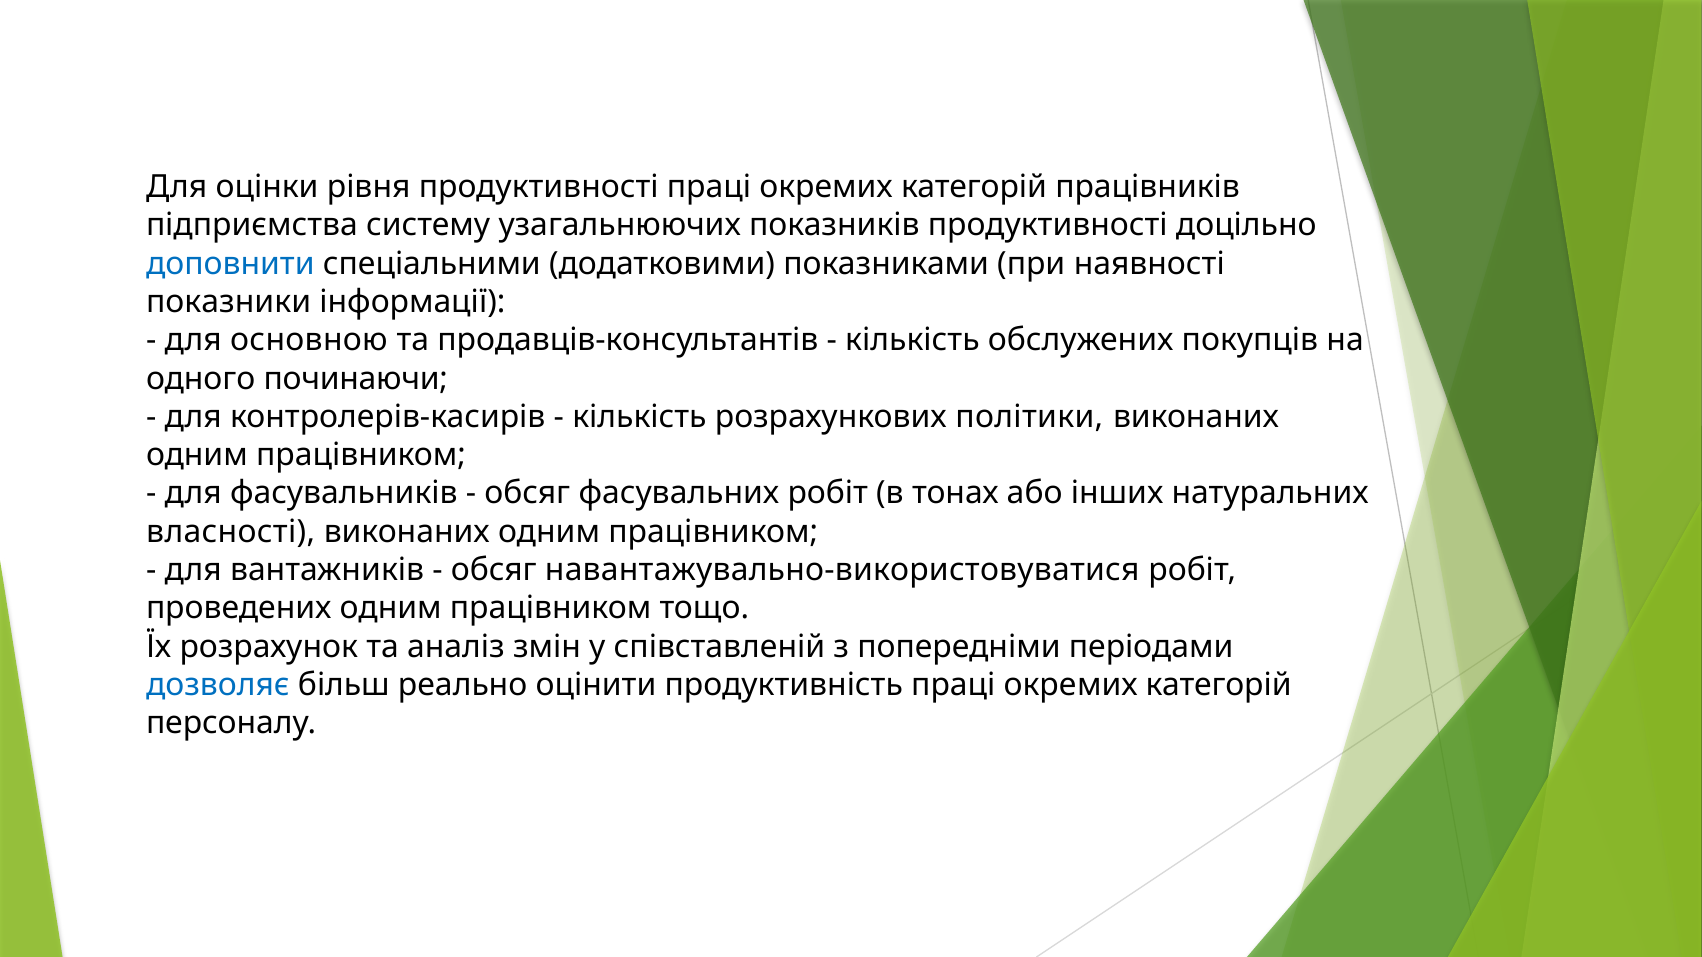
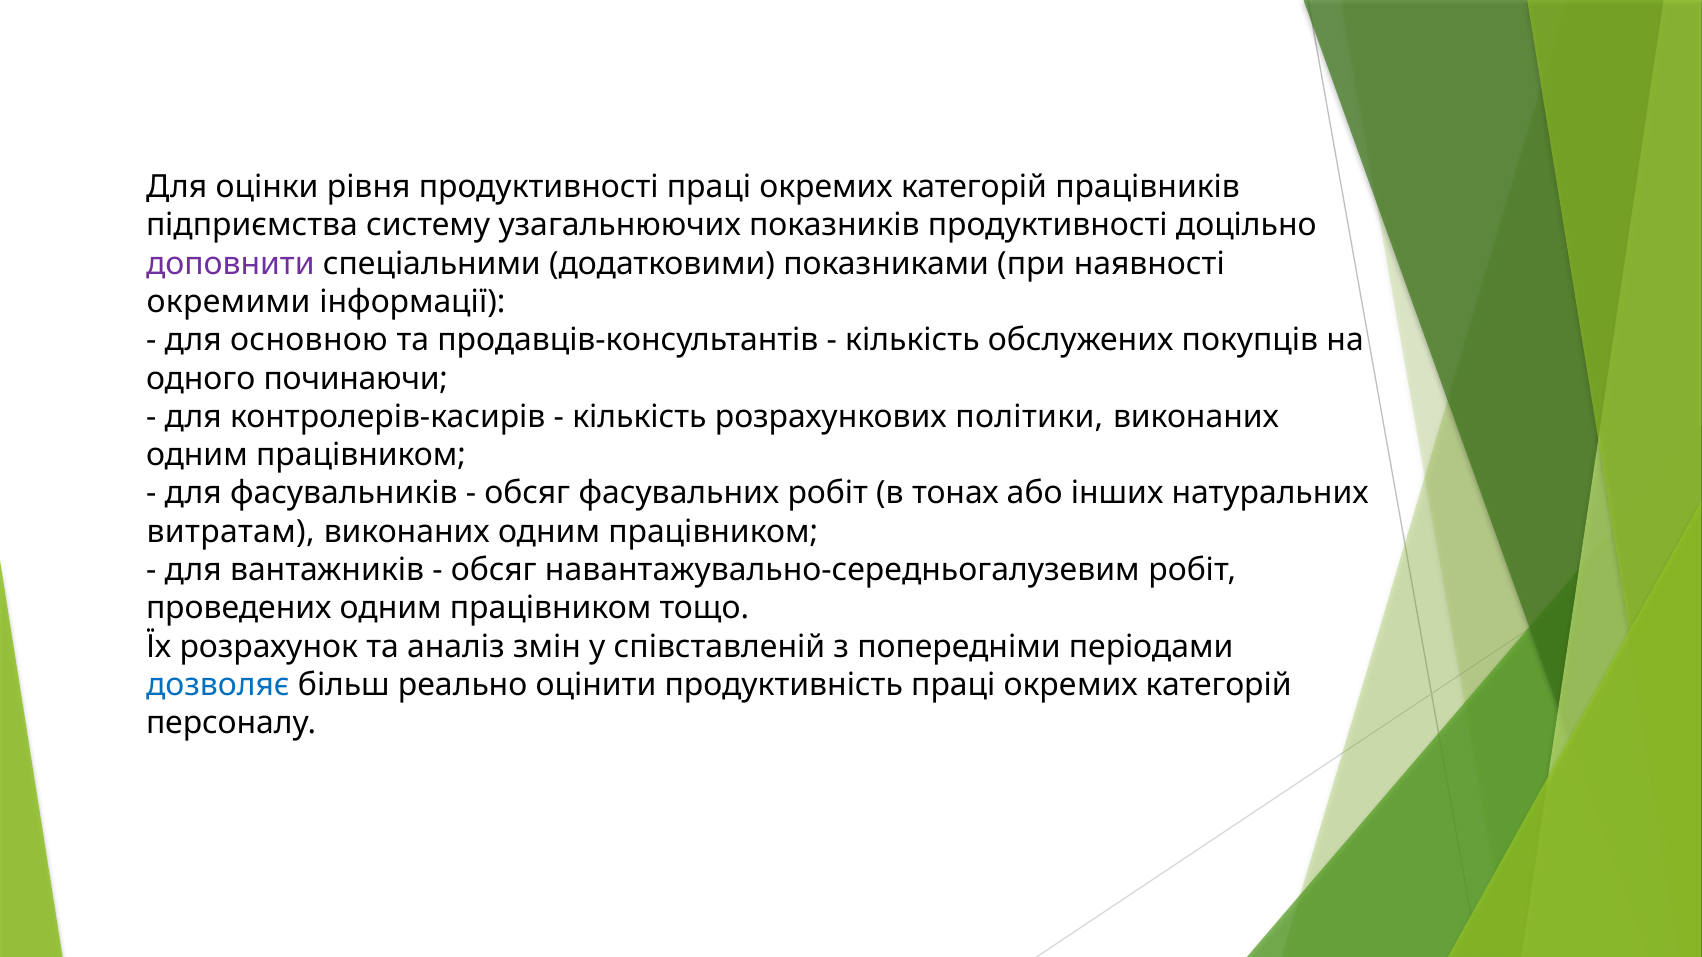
доповнити colour: blue -> purple
показники: показники -> окремими
власності: власності -> витратам
навантажувально-використовуватися: навантажувально-використовуватися -> навантажувально-середньогалузевим
